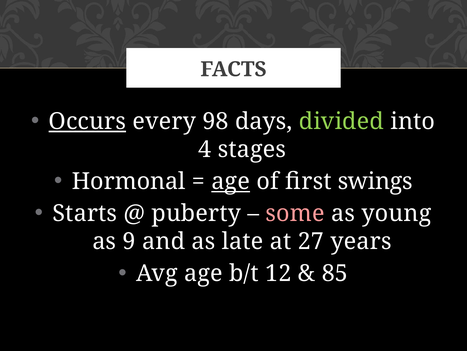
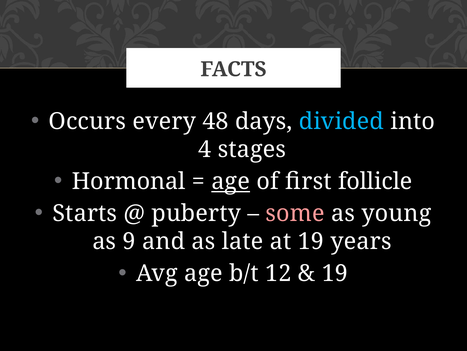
Occurs underline: present -> none
98: 98 -> 48
divided colour: light green -> light blue
swings: swings -> follicle
at 27: 27 -> 19
85 at (335, 273): 85 -> 19
